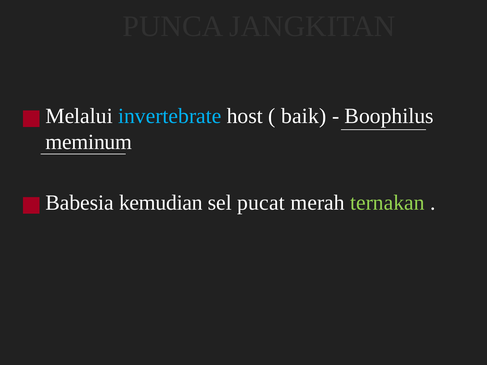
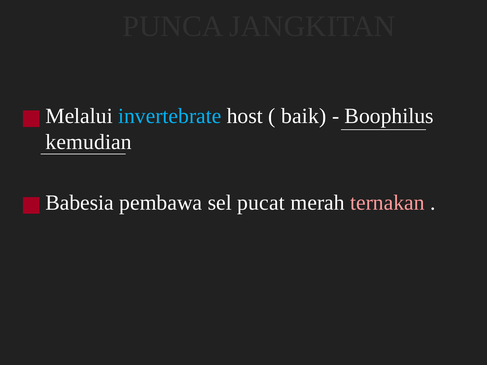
meminum: meminum -> kemudian
kemudian: kemudian -> pembawa
ternakan colour: light green -> pink
